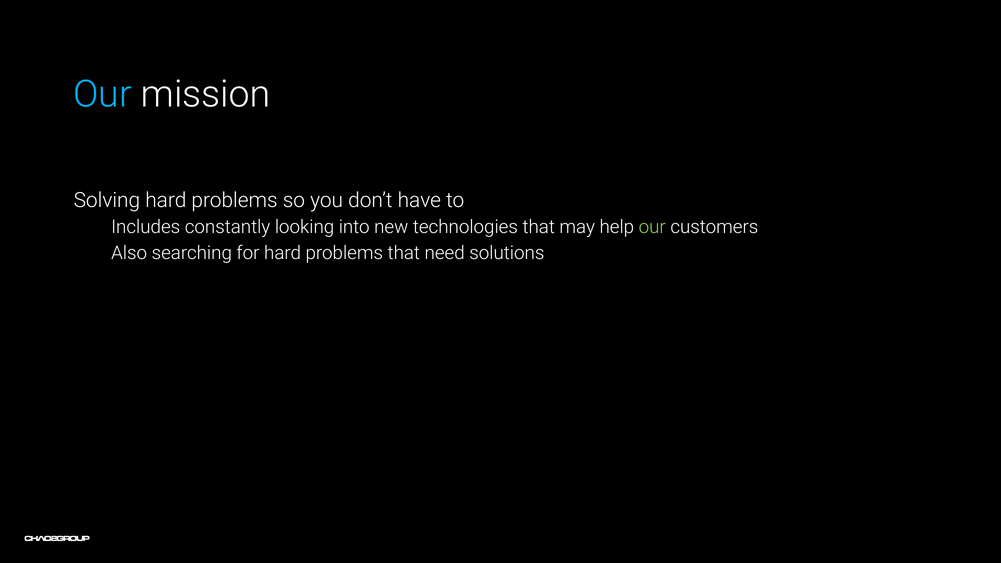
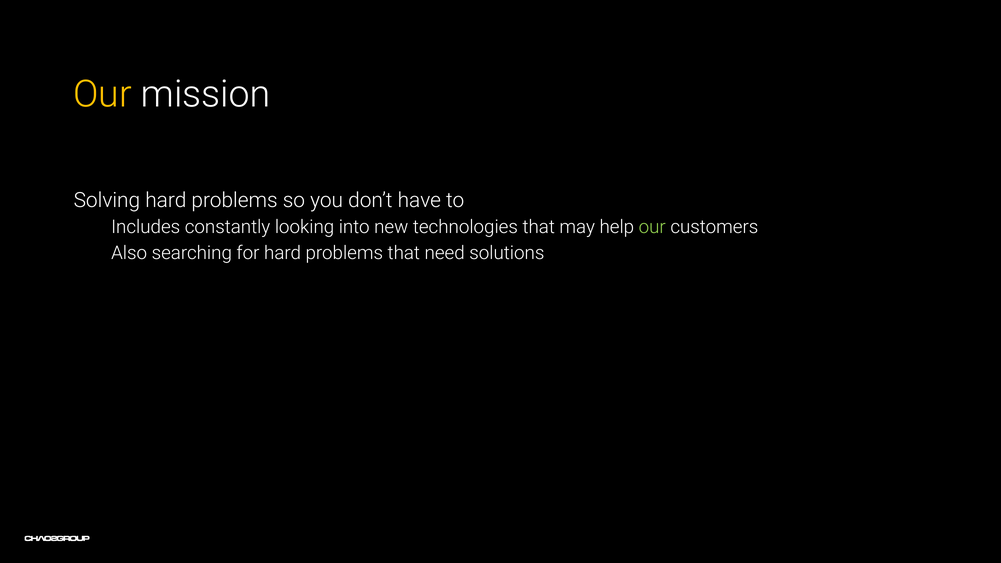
Our at (102, 94) colour: light blue -> yellow
